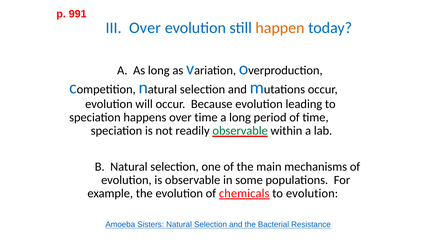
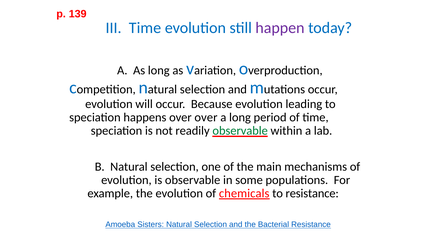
991: 991 -> 139
III Over: Over -> Time
happen colour: orange -> purple
over time: time -> over
to evolution: evolution -> resistance
